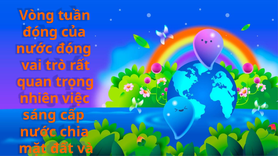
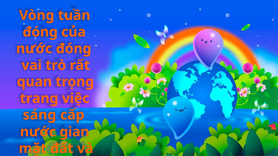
nhiên: nhiên -> trang
chia: chia -> gian
